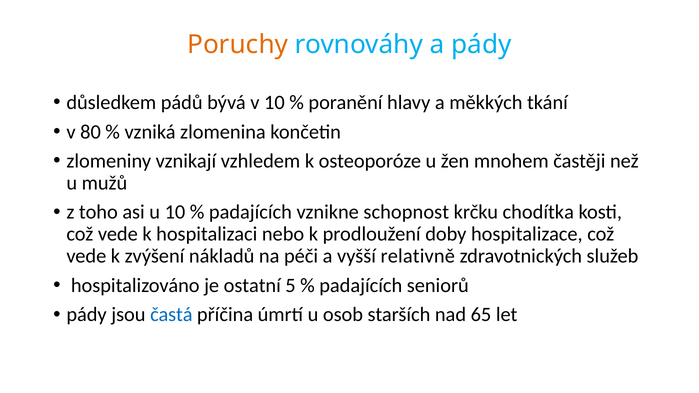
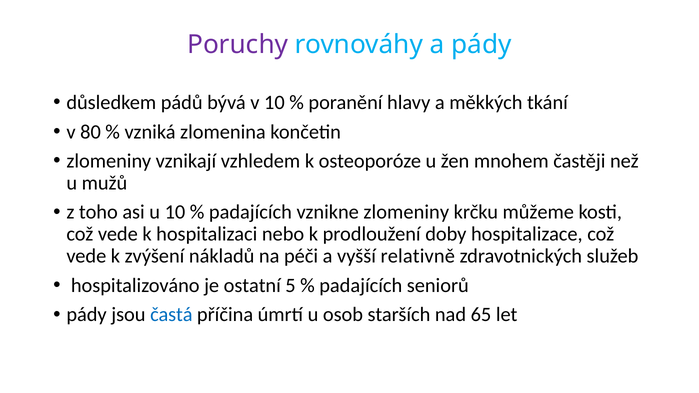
Poruchy colour: orange -> purple
vznikne schopnost: schopnost -> zlomeniny
chodítka: chodítka -> můžeme
